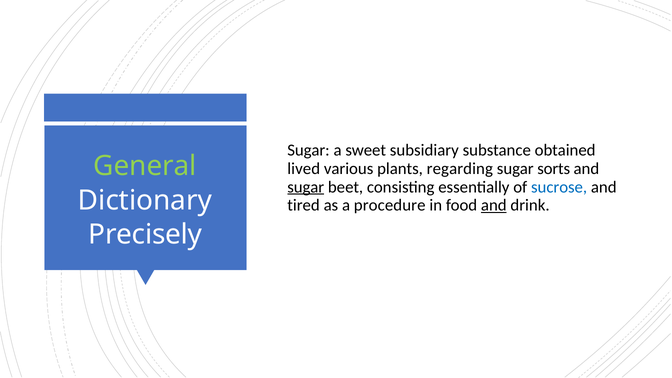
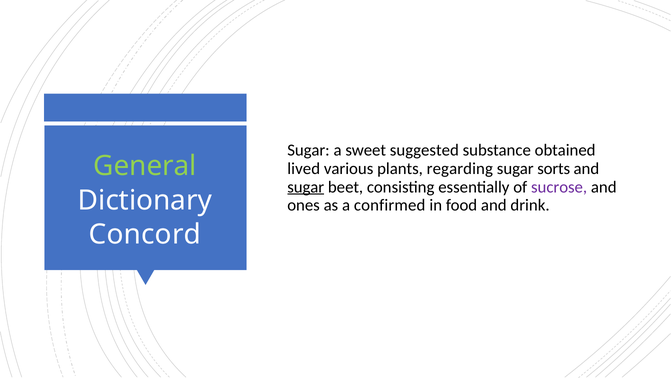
subsidiary: subsidiary -> suggested
sucrose colour: blue -> purple
tired: tired -> ones
procedure: procedure -> confirmed
and at (494, 205) underline: present -> none
Precisely: Precisely -> Concord
